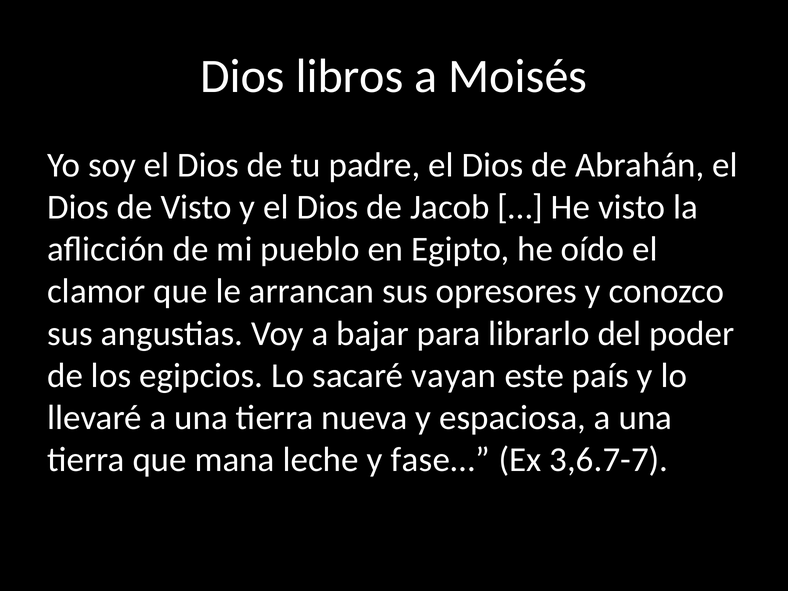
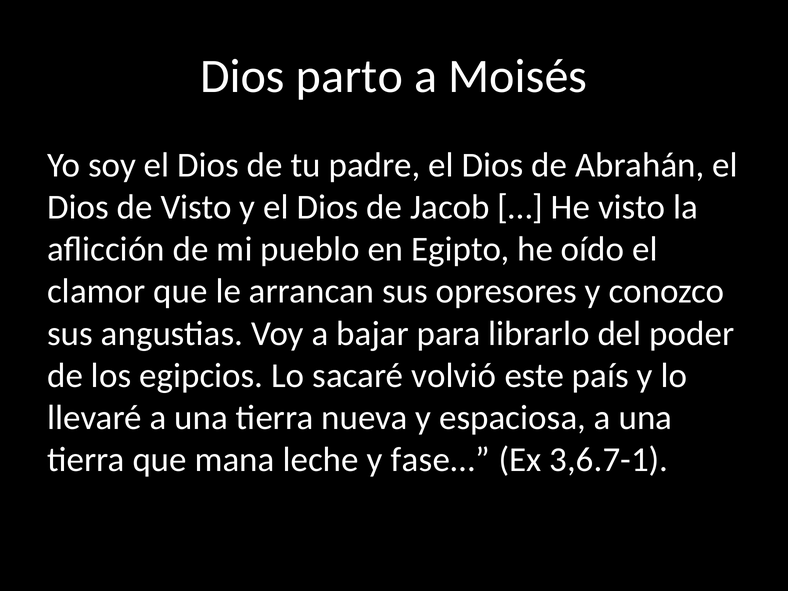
libros: libros -> parto
vayan: vayan -> volvió
3,6.7-7: 3,6.7-7 -> 3,6.7-1
